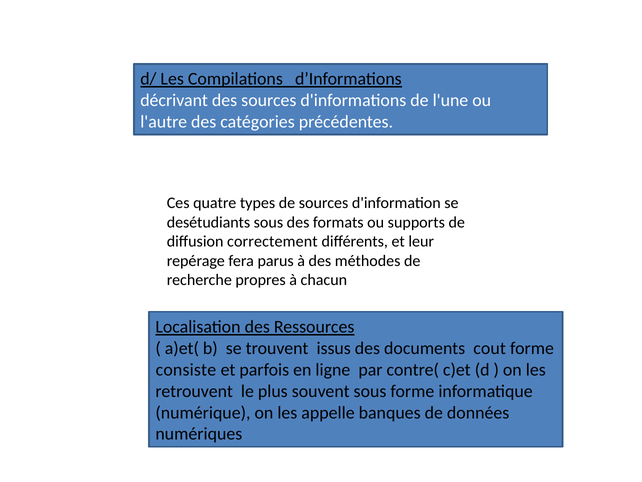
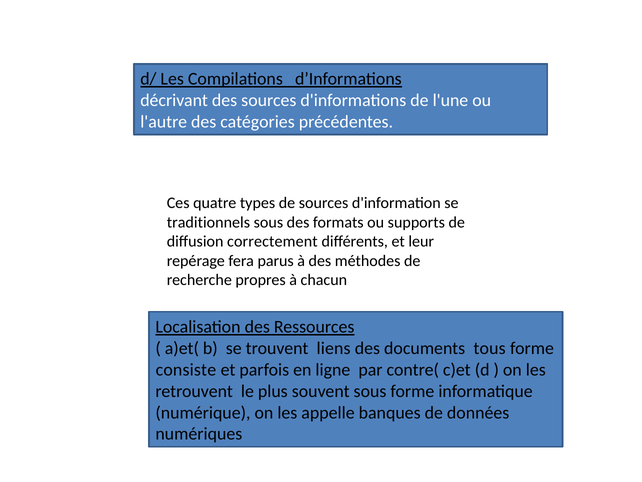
desétudiants: desétudiants -> traditionnels
issus: issus -> liens
cout: cout -> tous
